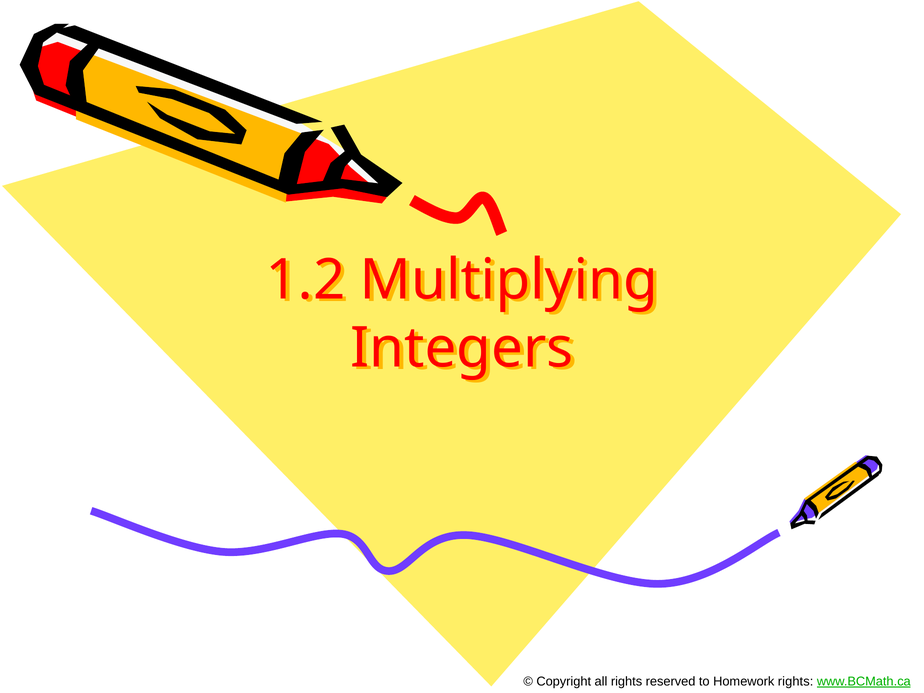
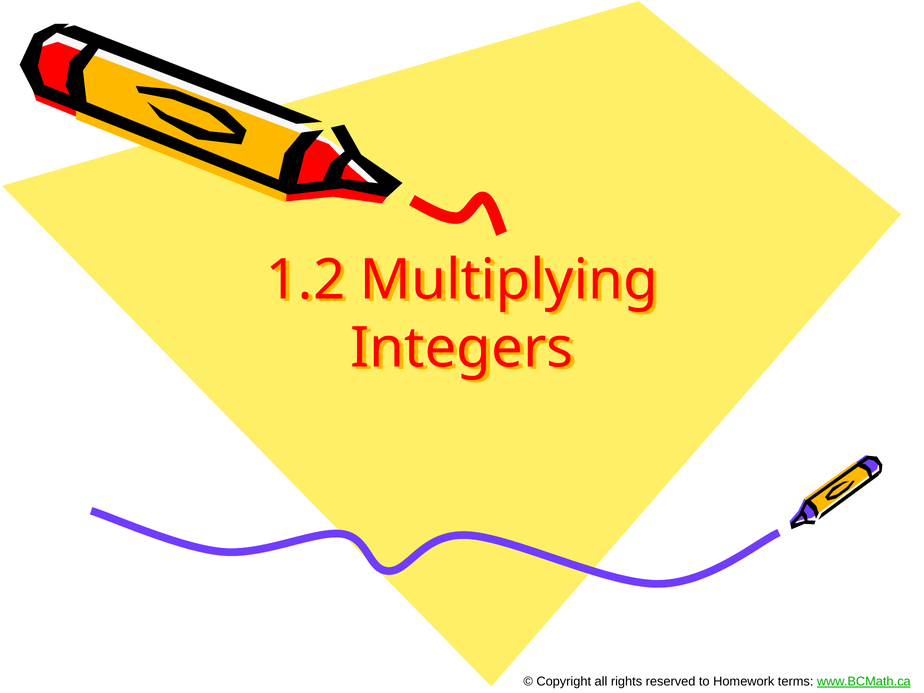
Homework rights: rights -> terms
